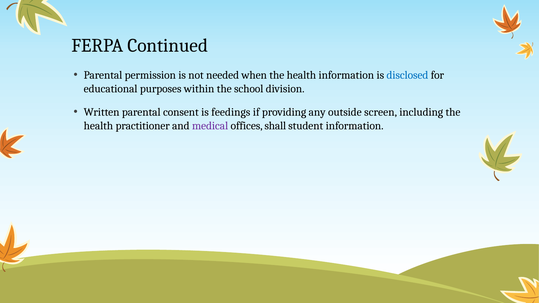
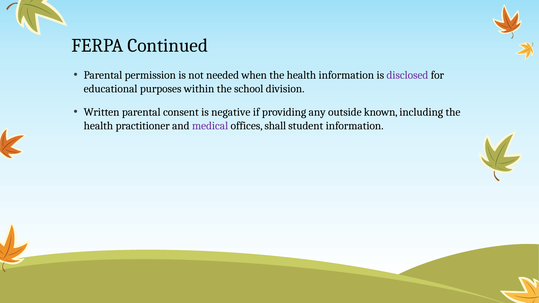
disclosed colour: blue -> purple
feedings: feedings -> negative
screen: screen -> known
